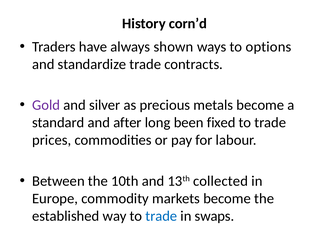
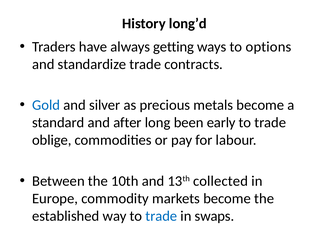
corn’d: corn’d -> long’d
shown: shown -> getting
Gold colour: purple -> blue
fixed: fixed -> early
prices: prices -> oblige
